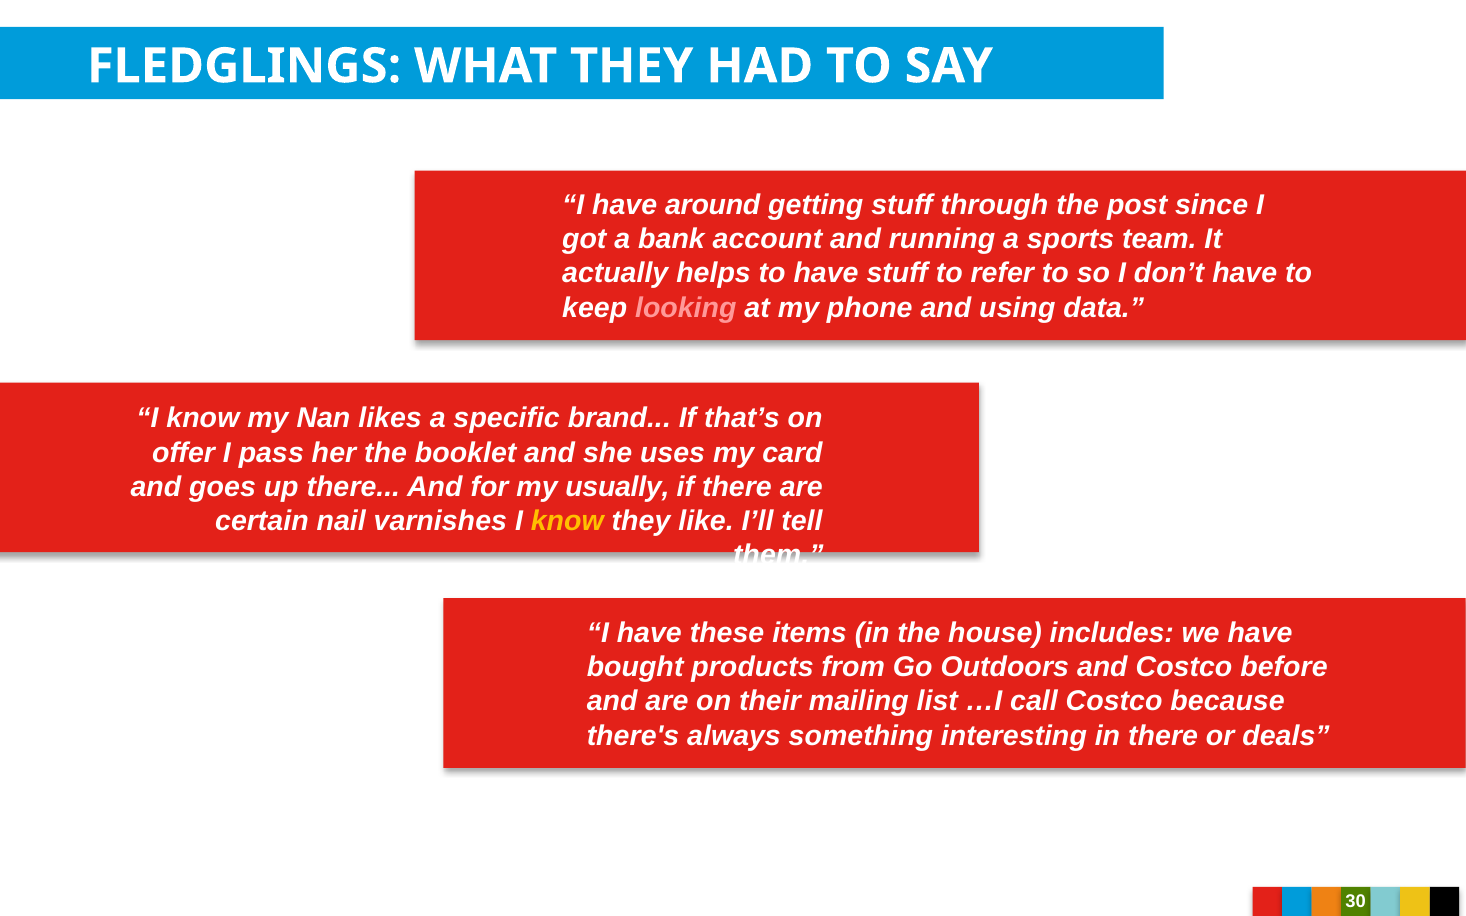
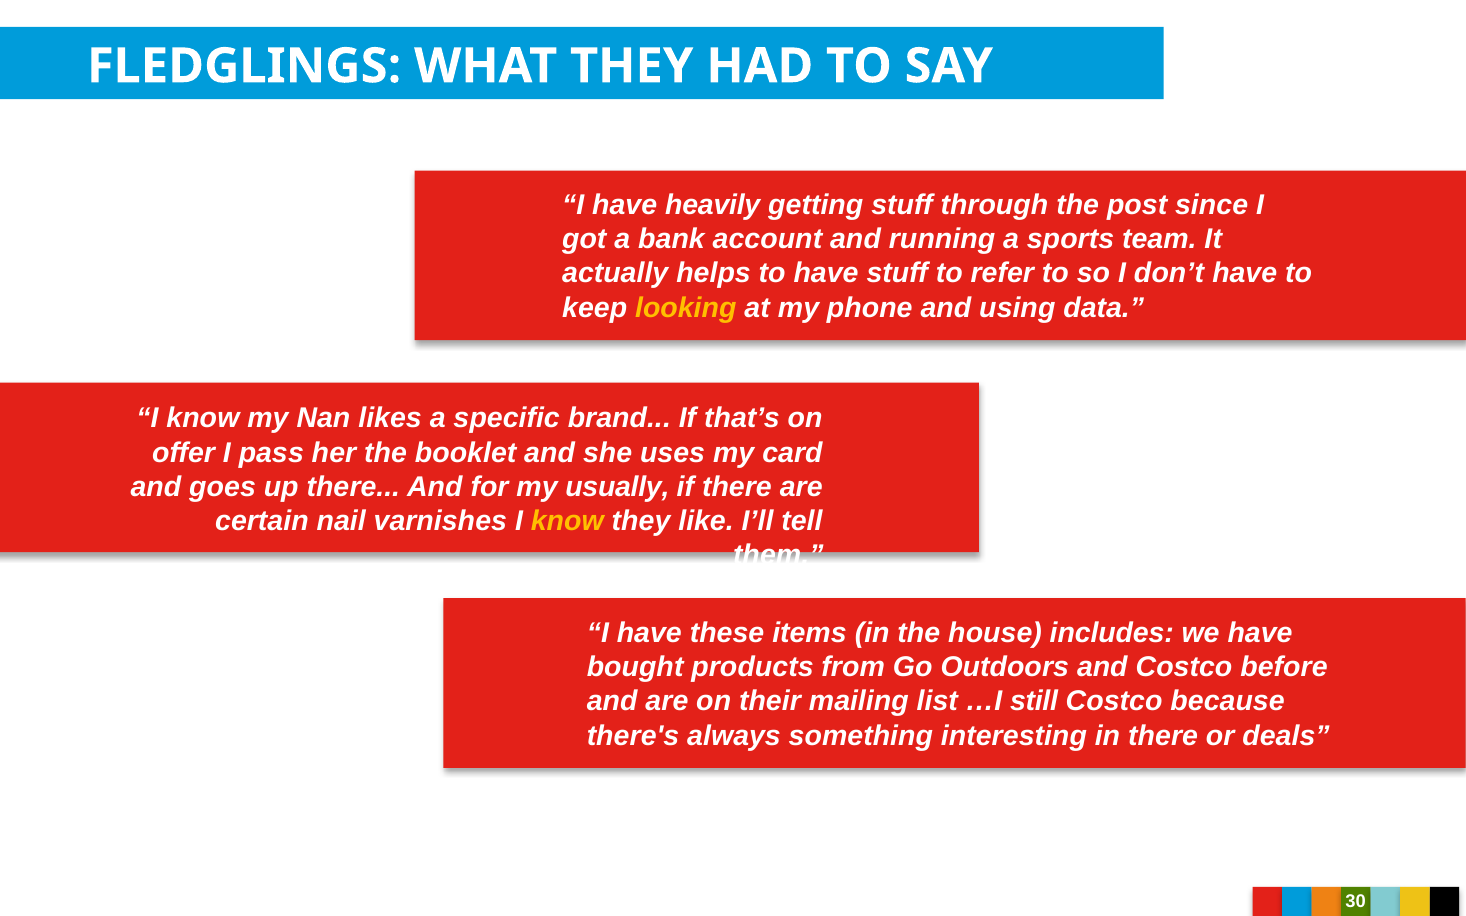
around: around -> heavily
looking colour: pink -> yellow
call: call -> still
